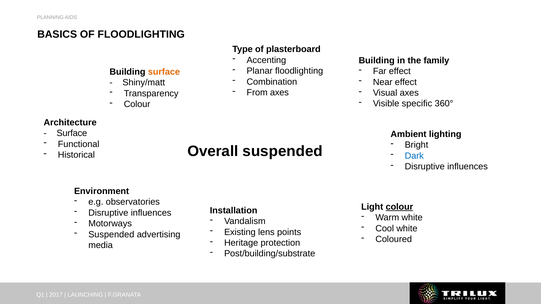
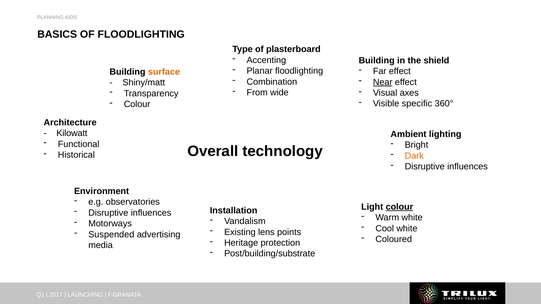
family: family -> shield
Near underline: none -> present
From axes: axes -> wide
Surface at (72, 133): Surface -> Kilowatt
Overall suspended: suspended -> technology
Dark colour: blue -> orange
